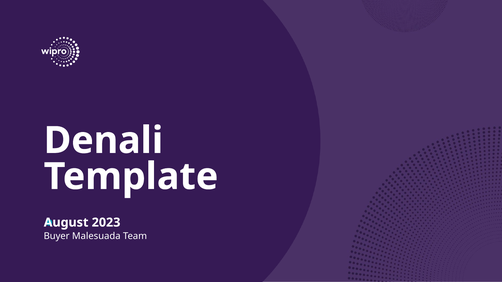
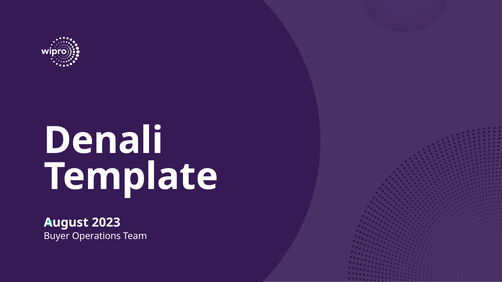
Malesuada: Malesuada -> Operations
